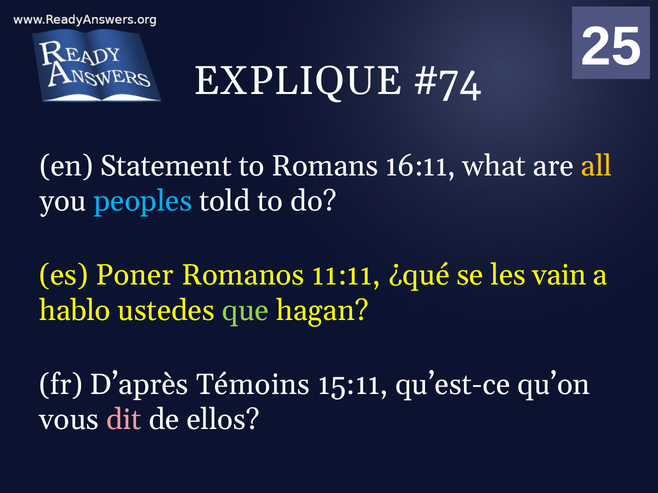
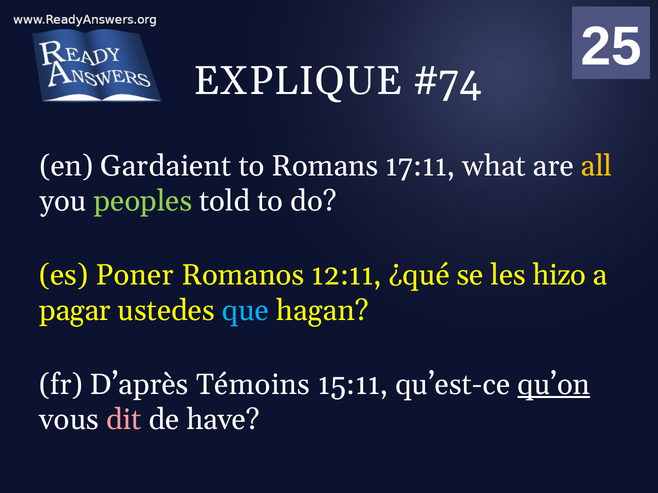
Statement: Statement -> Gardaient
16:11: 16:11 -> 17:11
peoples colour: light blue -> light green
11:11: 11:11 -> 12:11
vain: vain -> hizo
hablo: hablo -> pagar
que colour: light green -> light blue
qu’on underline: none -> present
ellos: ellos -> have
